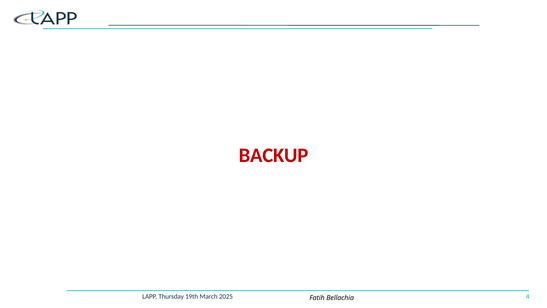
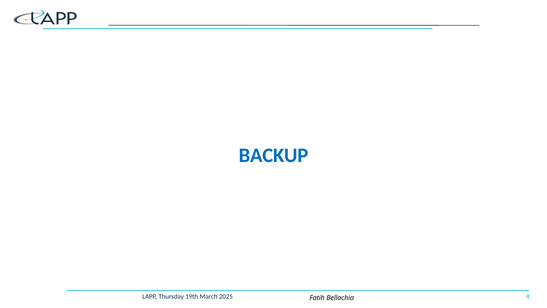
BACKUP colour: red -> blue
